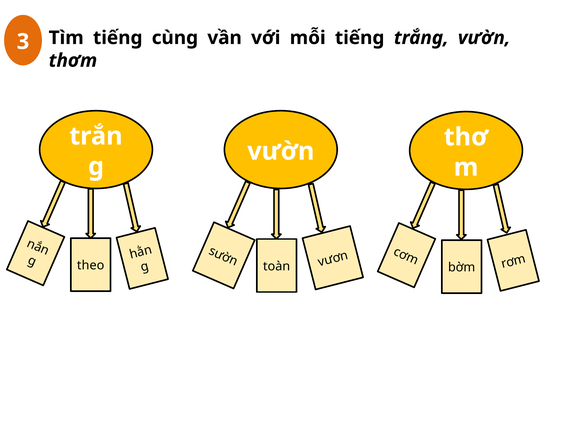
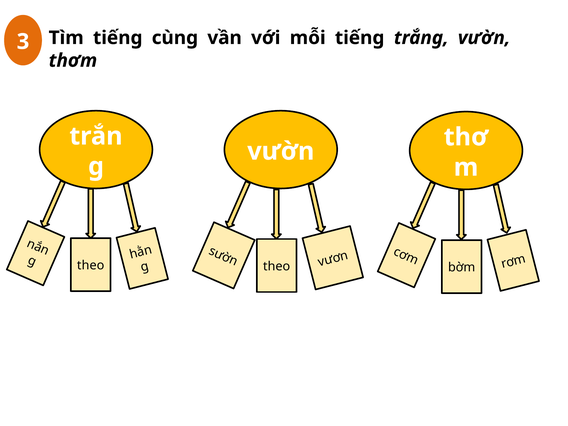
toàn at (277, 266): toàn -> theo
